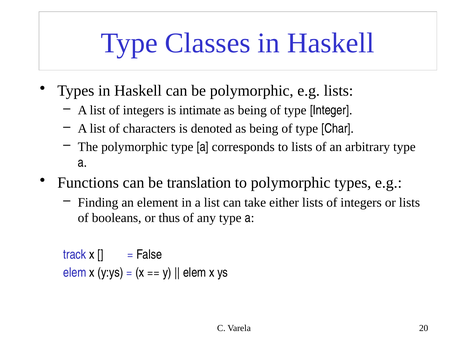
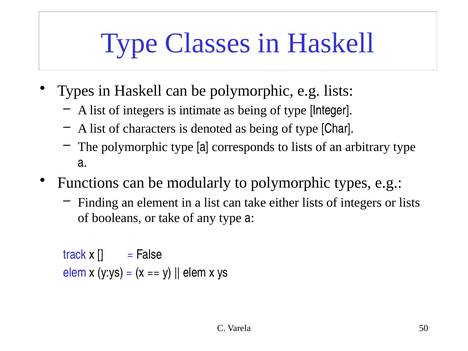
translation: translation -> modularly
or thus: thus -> take
20: 20 -> 50
